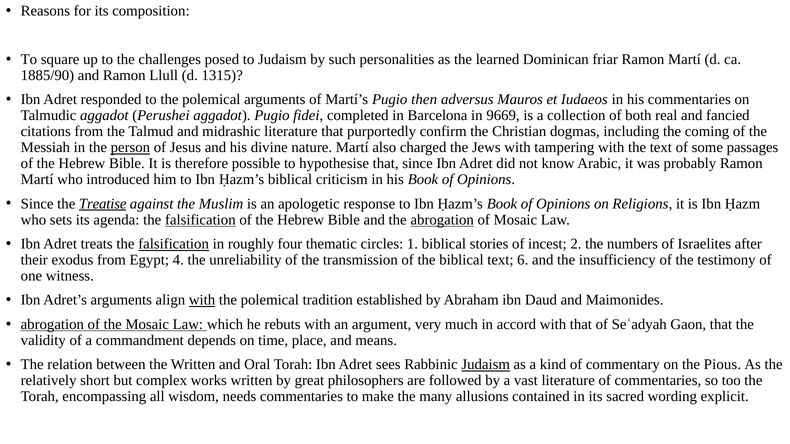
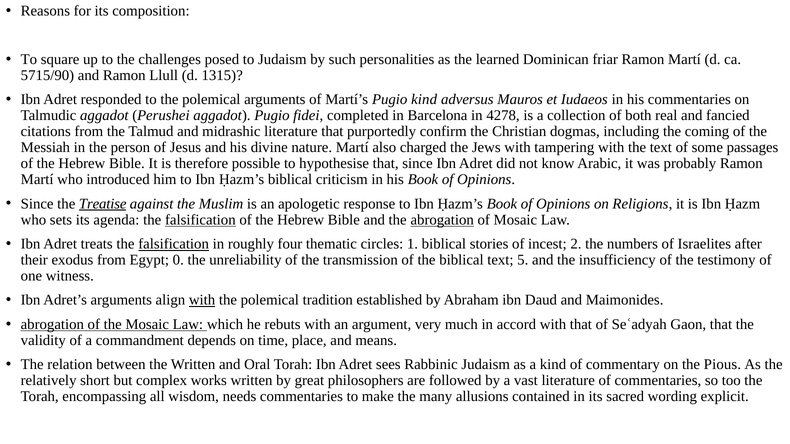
1885/90: 1885/90 -> 5715/90
Pugio then: then -> kind
9669: 9669 -> 4278
person underline: present -> none
4: 4 -> 0
6: 6 -> 5
Judaism at (486, 365) underline: present -> none
